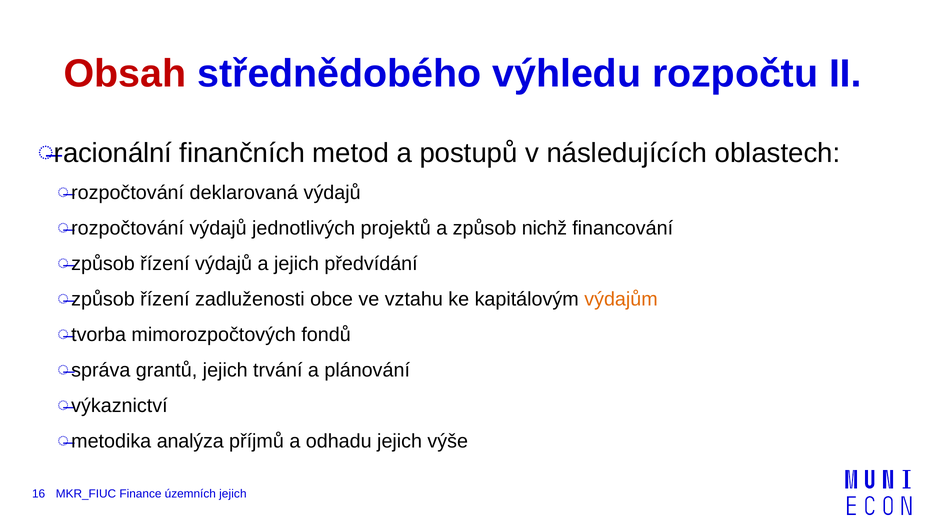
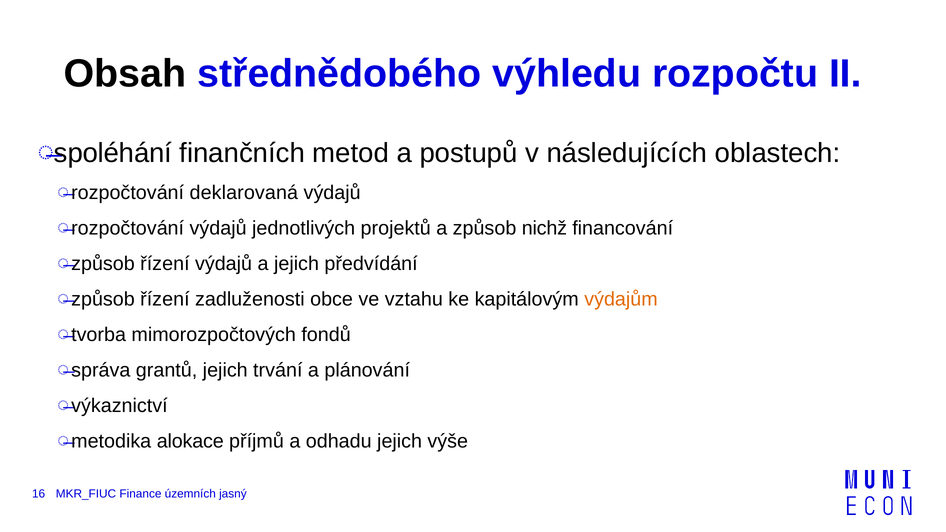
Obsah colour: red -> black
racionální: racionální -> spoléhání
analýza: analýza -> alokace
územních jejich: jejich -> jasný
